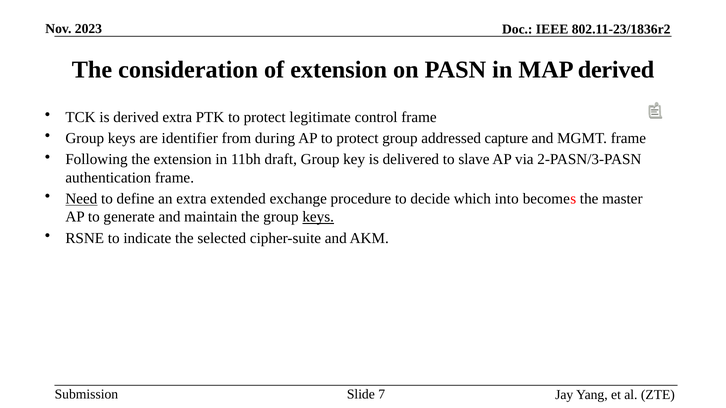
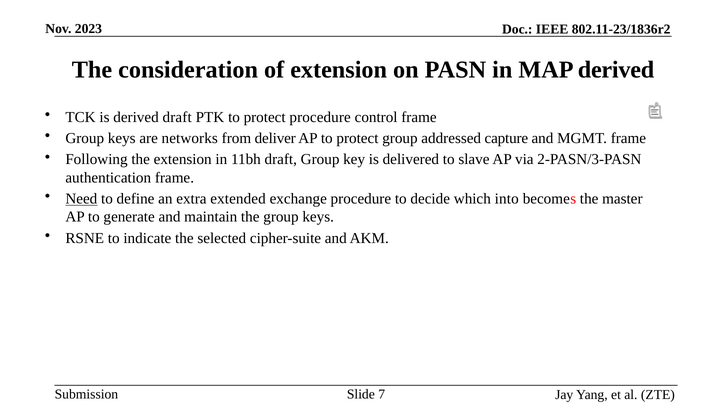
derived extra: extra -> draft
protect legitimate: legitimate -> procedure
identifier: identifier -> networks
during: during -> deliver
keys at (318, 217) underline: present -> none
